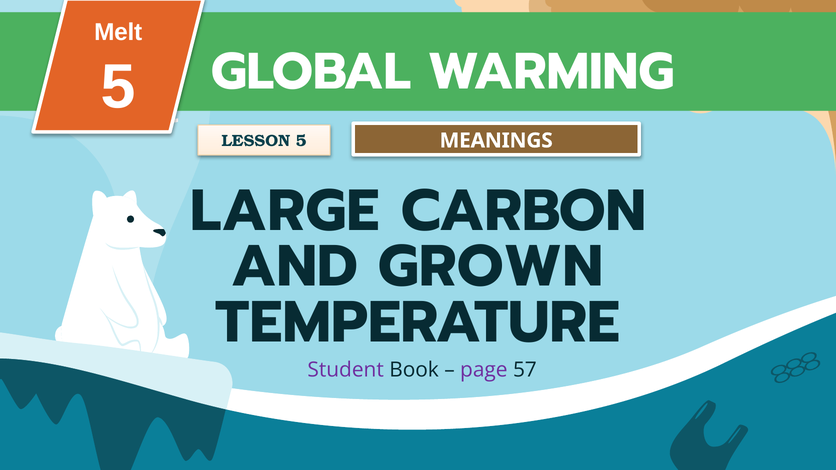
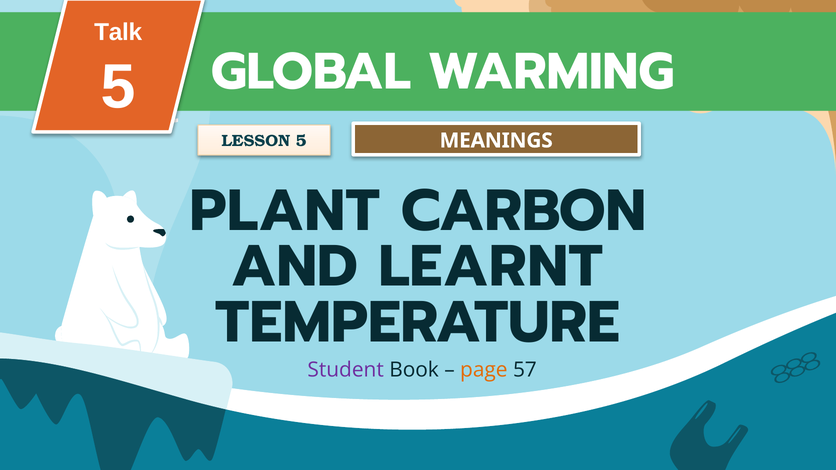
Melt: Melt -> Talk
LARGE: LARGE -> PLANT
GROWN: GROWN -> LEARNT
page colour: purple -> orange
